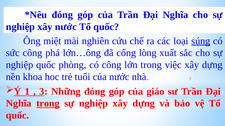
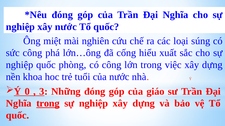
súng underline: present -> none
lòng: lòng -> hiểu
1: 1 -> 0
